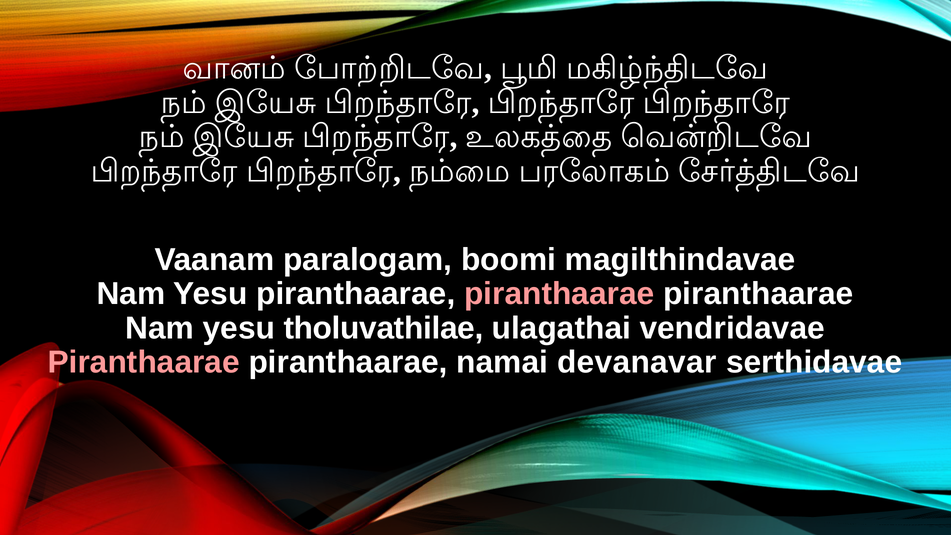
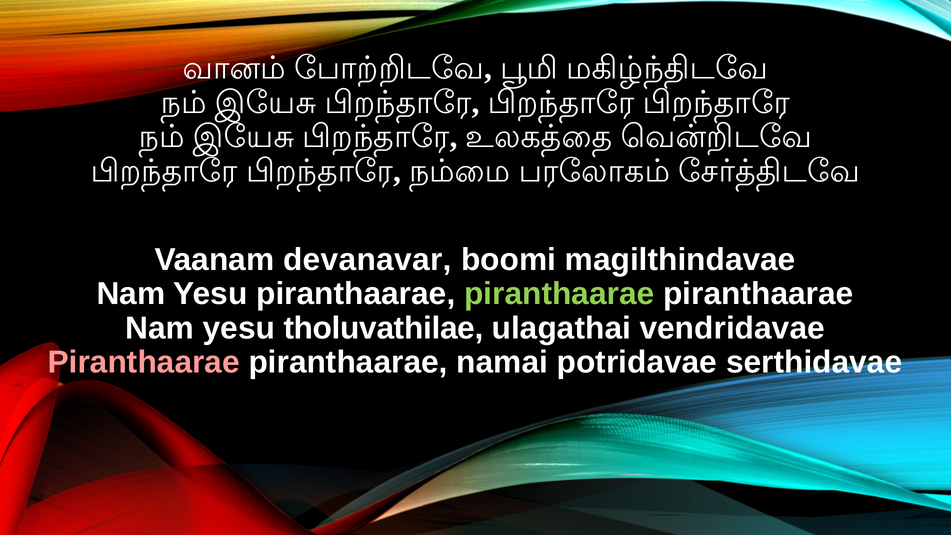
paralogam: paralogam -> devanavar
piranthaarae at (559, 294) colour: pink -> light green
devanavar: devanavar -> potridavae
